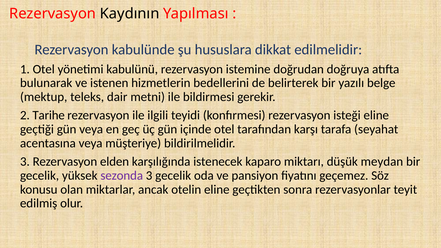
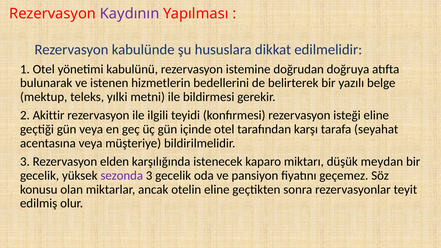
Kaydının colour: black -> purple
dair: dair -> yılki
Tarihe: Tarihe -> Akittir
